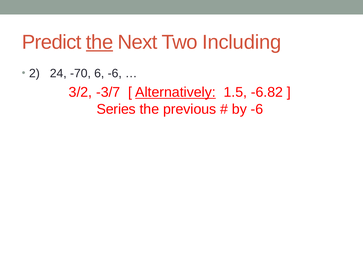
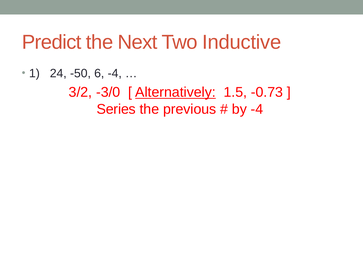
the at (100, 42) underline: present -> none
Including: Including -> Inductive
2: 2 -> 1
-70: -70 -> -50
6 -6: -6 -> -4
-3/7: -3/7 -> -3/0
-6.82: -6.82 -> -0.73
by -6: -6 -> -4
